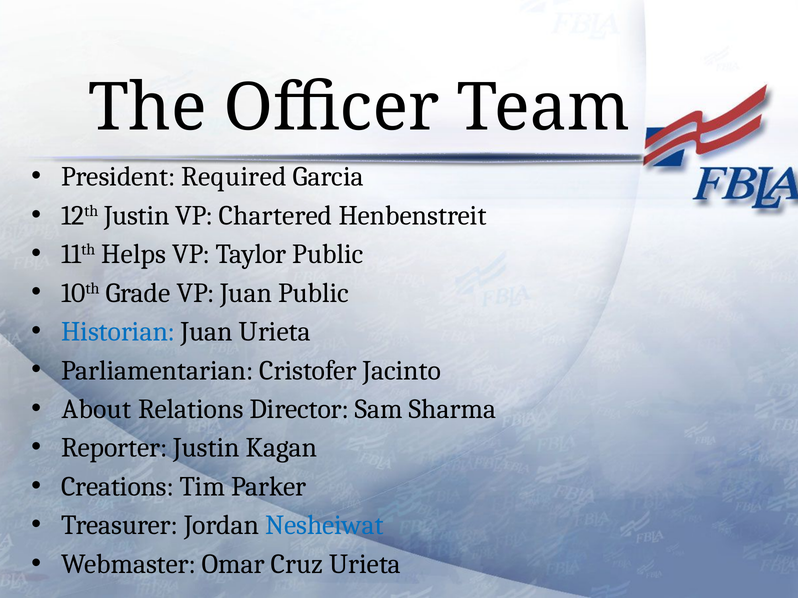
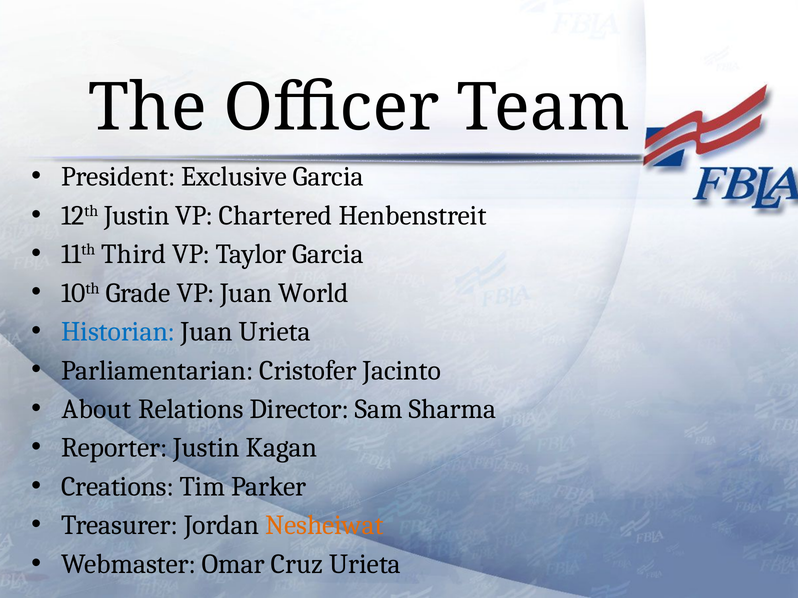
Required: Required -> Exclusive
Helps: Helps -> Third
Taylor Public: Public -> Garcia
Juan Public: Public -> World
Nesheiwat colour: blue -> orange
